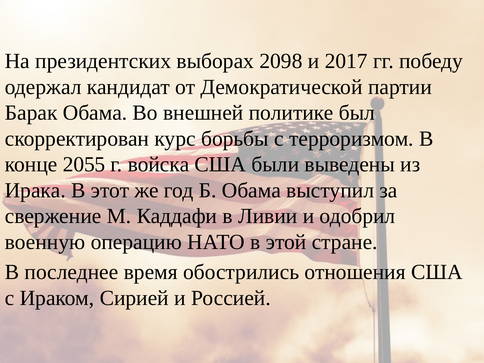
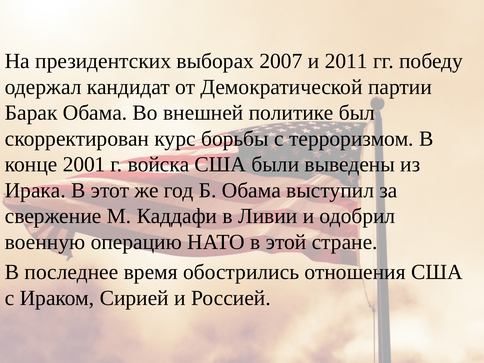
2098: 2098 -> 2007
2017: 2017 -> 2011
2055: 2055 -> 2001
